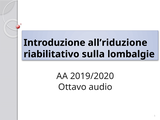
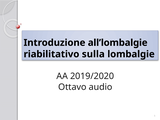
all’riduzione: all’riduzione -> all’lombalgie
